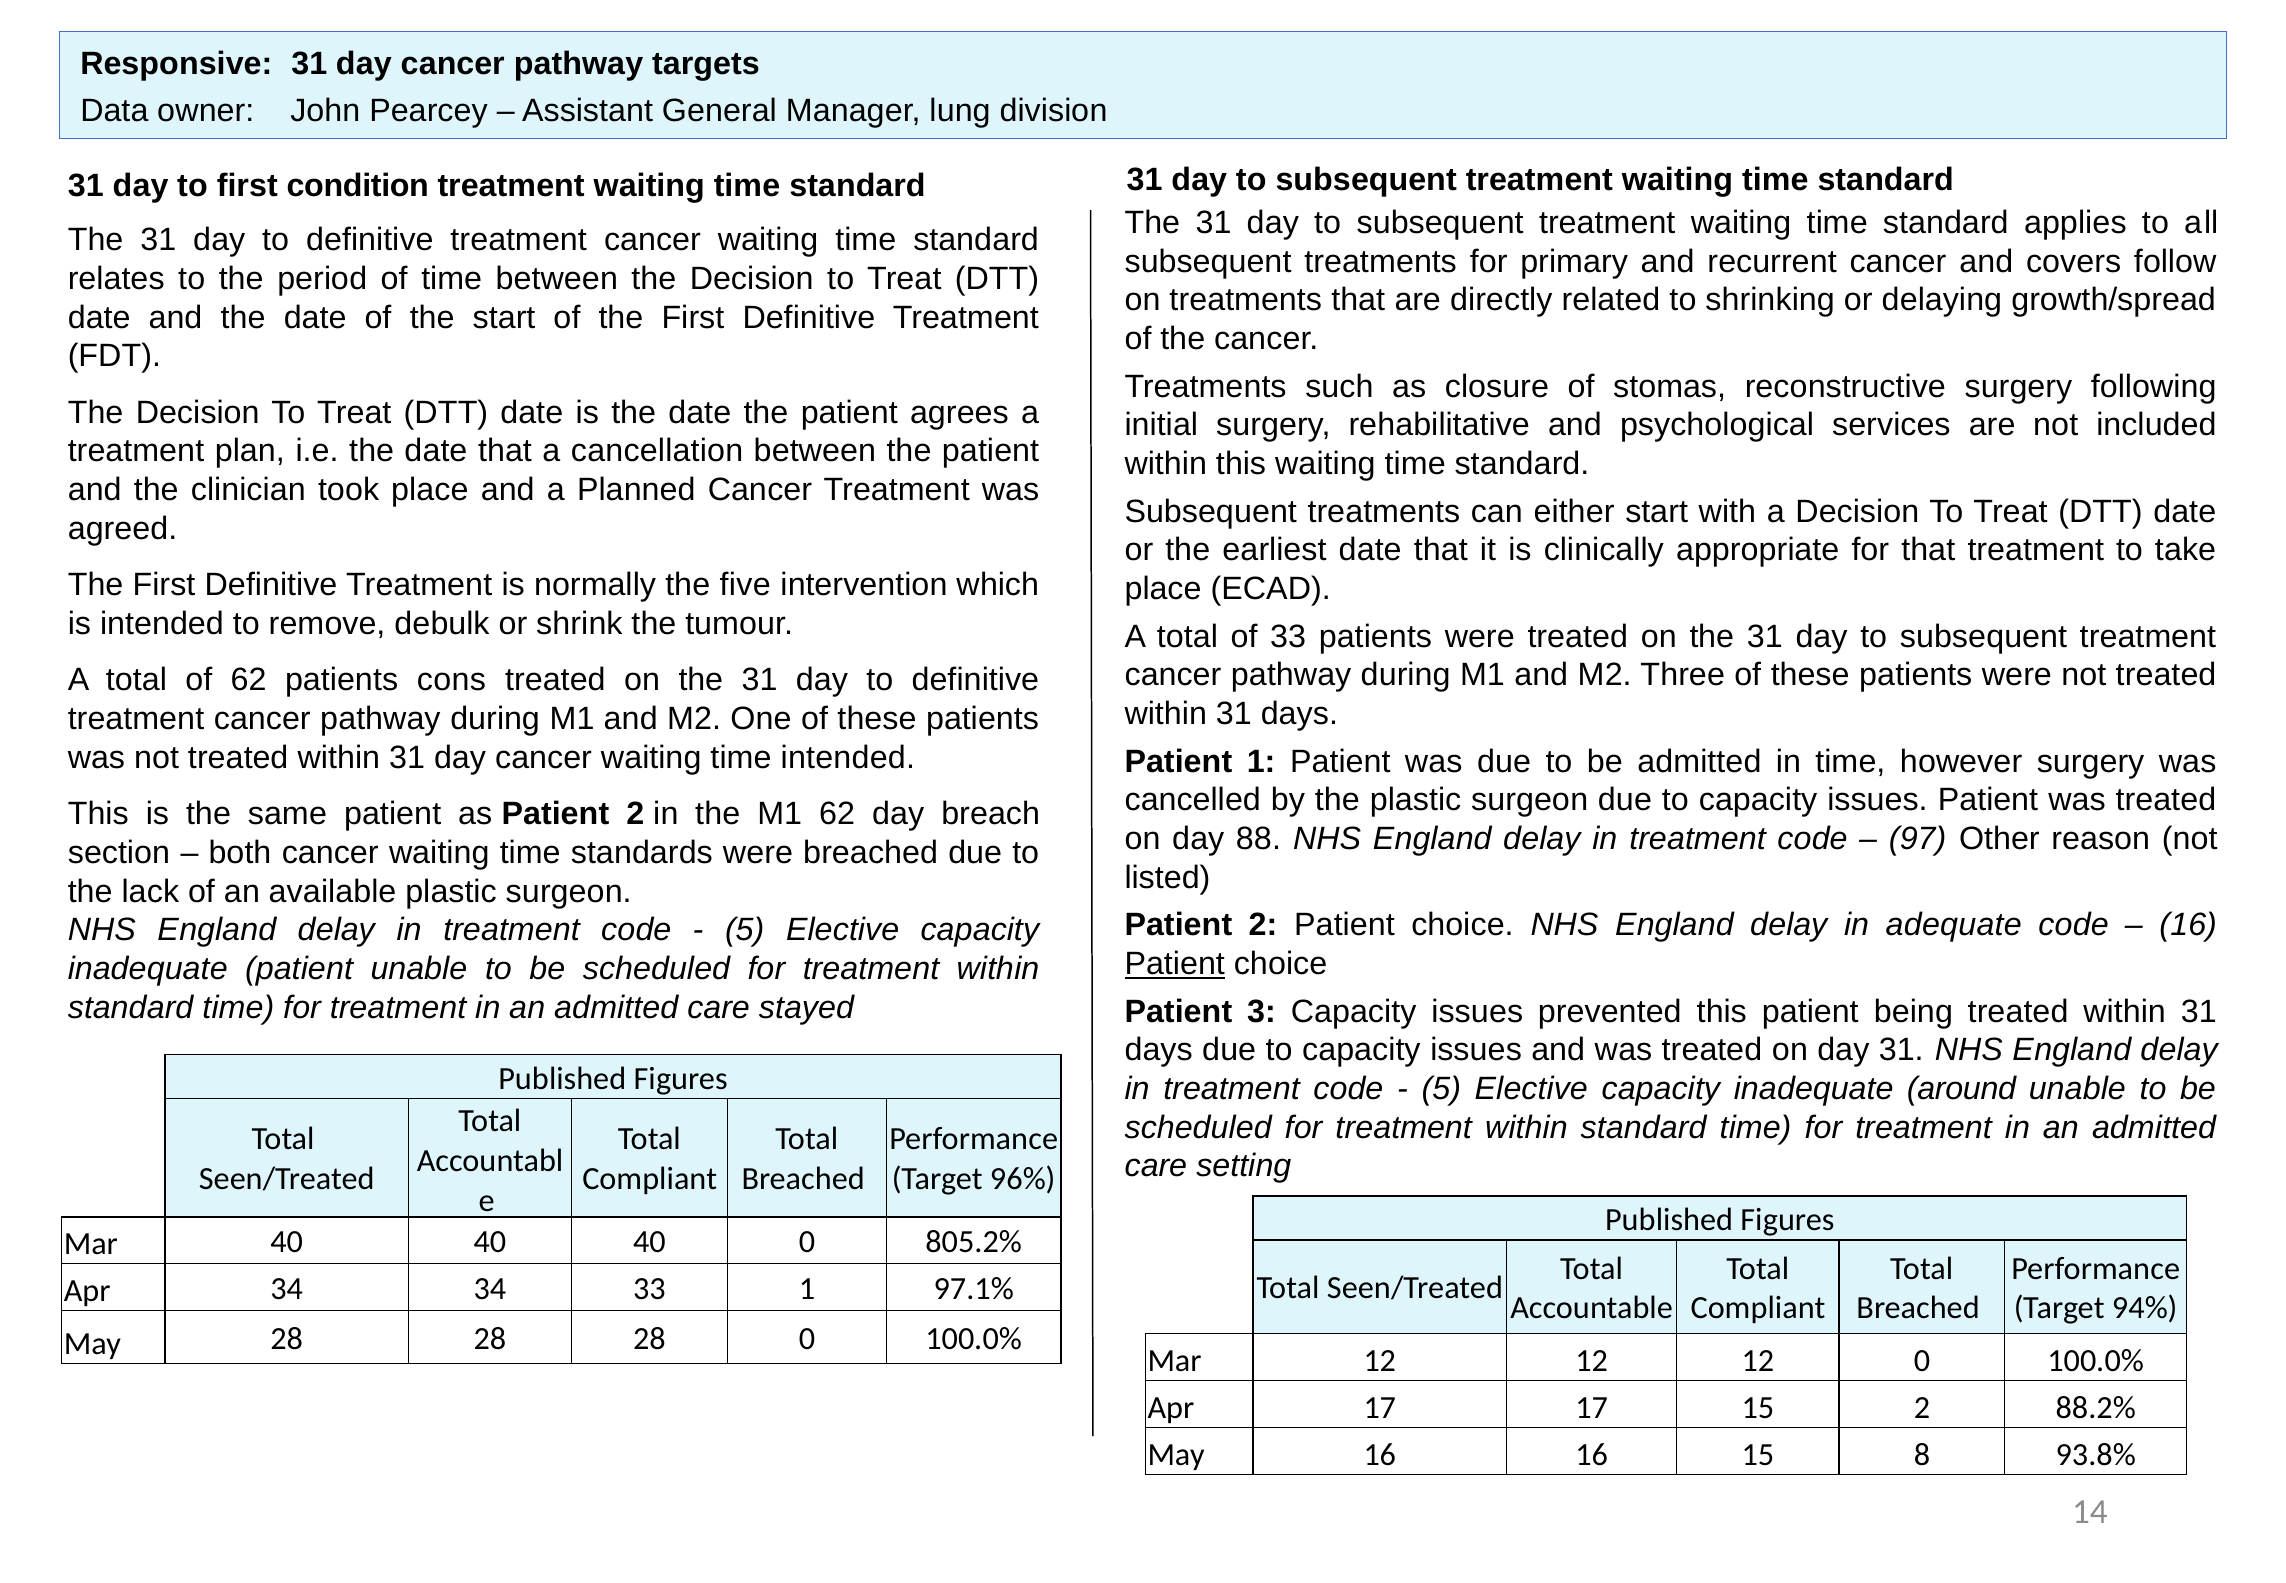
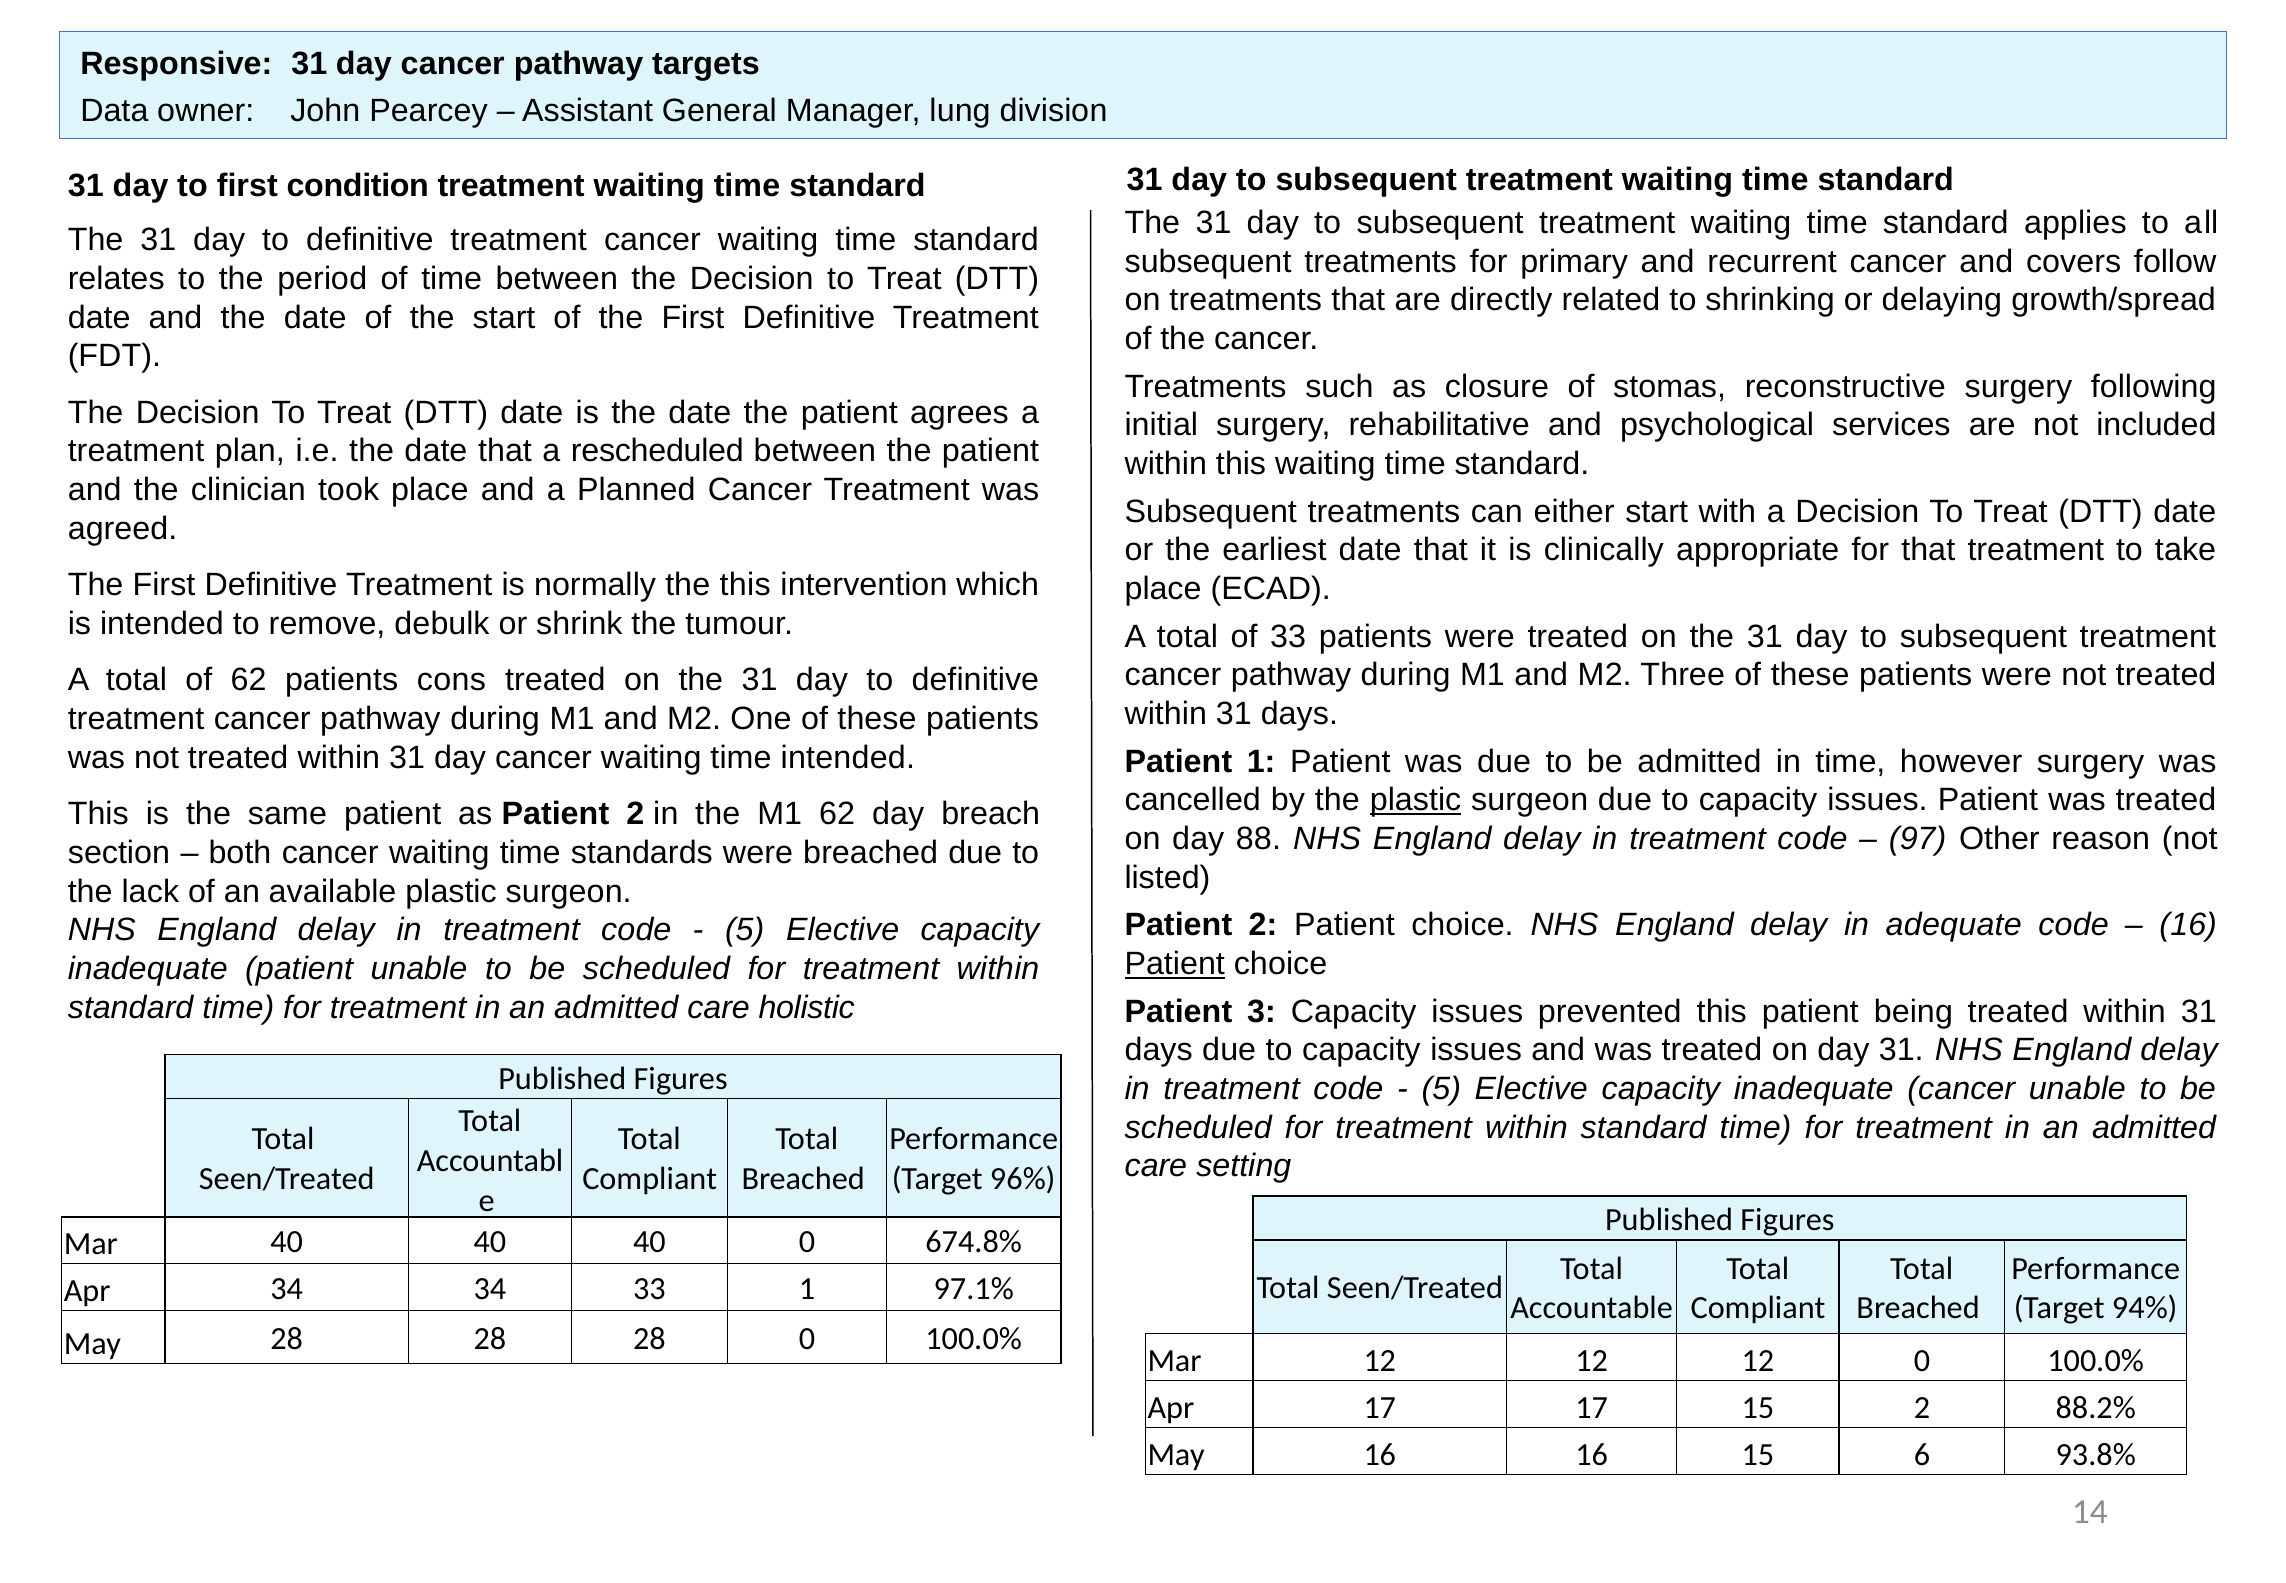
cancellation: cancellation -> rescheduled
the five: five -> this
plastic at (1416, 800) underline: none -> present
stayed: stayed -> holistic
inadequate around: around -> cancer
805.2%: 805.2% -> 674.8%
8: 8 -> 6
